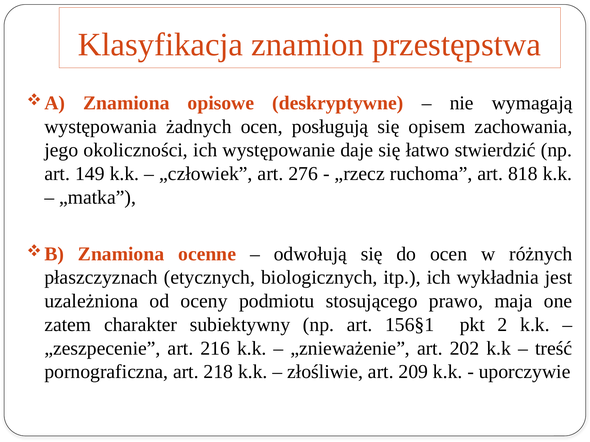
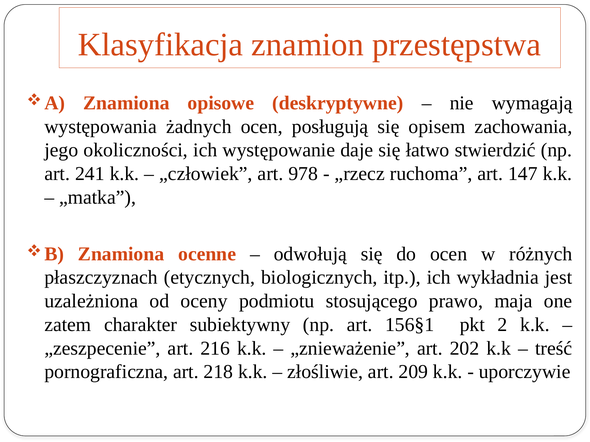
149: 149 -> 241
276: 276 -> 978
818: 818 -> 147
